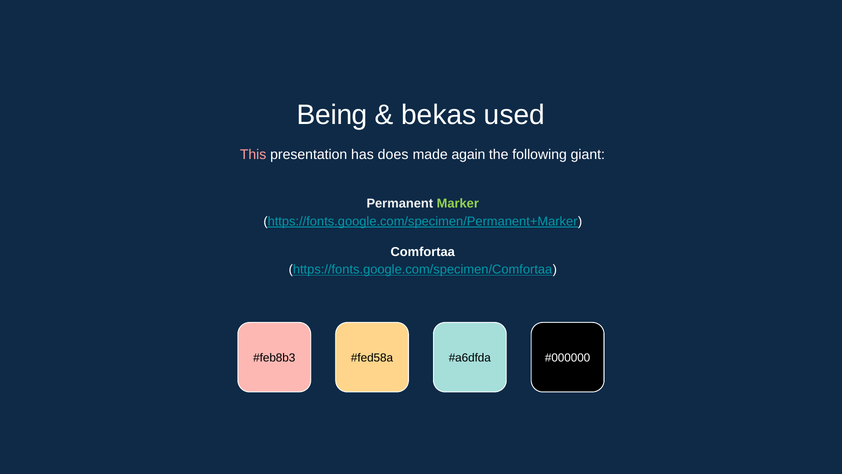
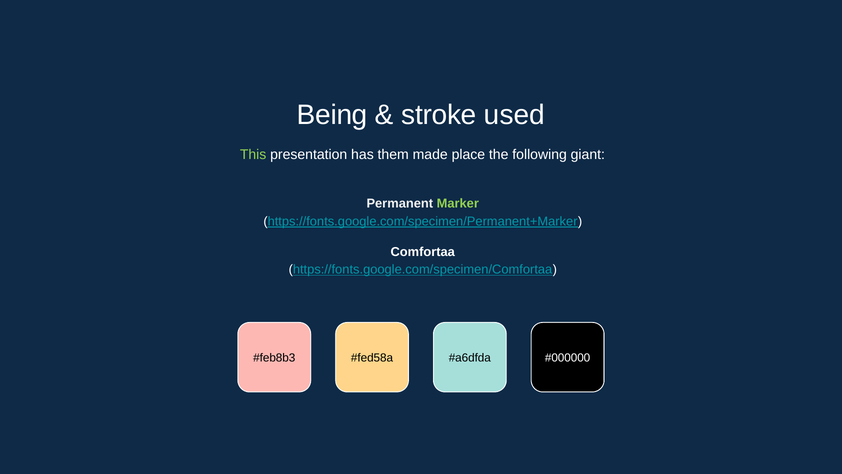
bekas: bekas -> stroke
This colour: pink -> light green
does: does -> them
again: again -> place
